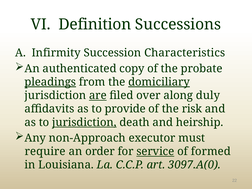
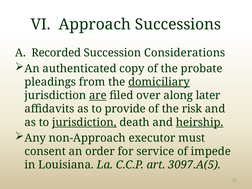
Definition: Definition -> Approach
Infirmity: Infirmity -> Recorded
Characteristics: Characteristics -> Considerations
pleadings underline: present -> none
duly: duly -> later
heirship underline: none -> present
require: require -> consent
service underline: present -> none
formed: formed -> impede
3097.A(0: 3097.A(0 -> 3097.A(5
